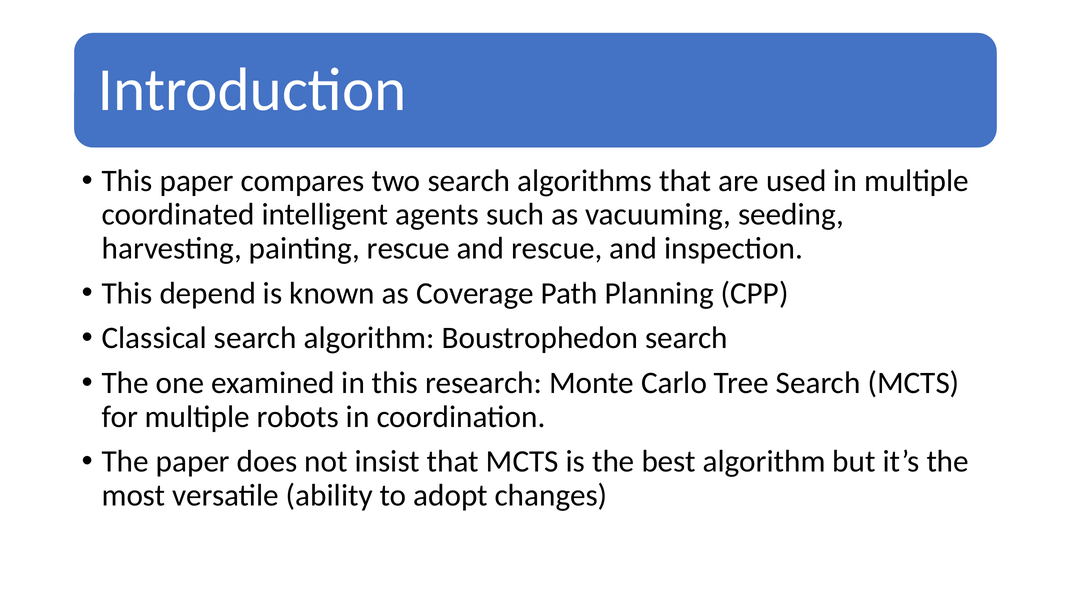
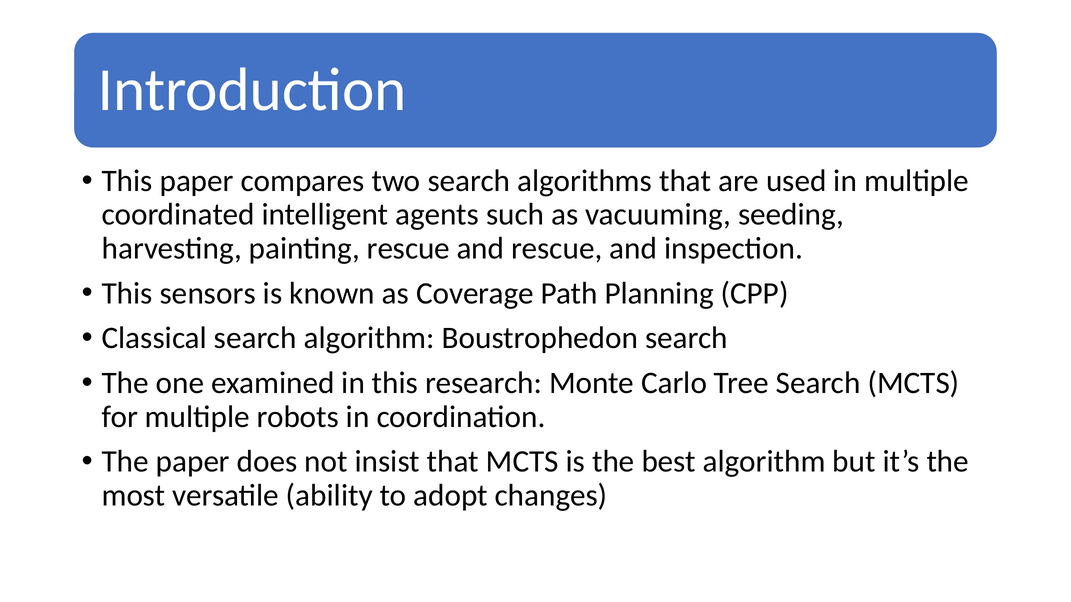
depend: depend -> sensors
